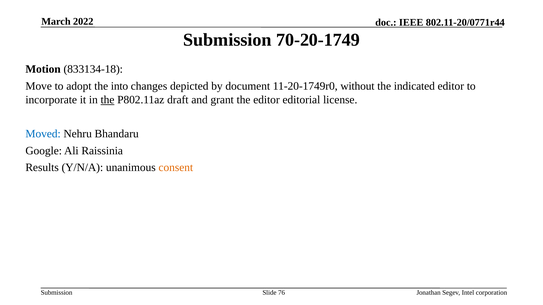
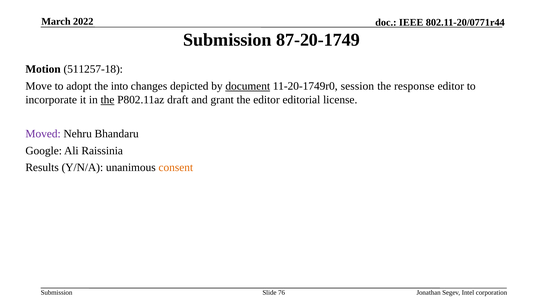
70-20-1749: 70-20-1749 -> 87-20-1749
833134-18: 833134-18 -> 511257-18
document underline: none -> present
without: without -> session
indicated: indicated -> response
Moved colour: blue -> purple
